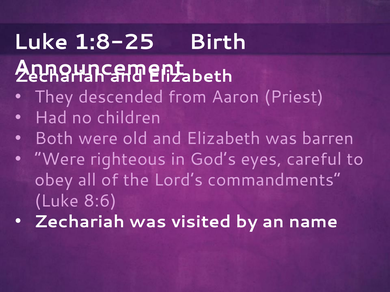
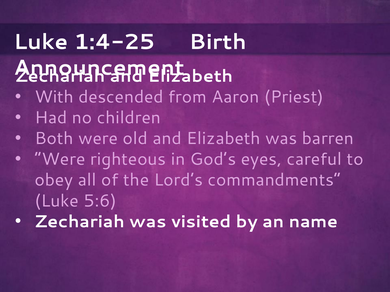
1:8-25: 1:8-25 -> 1:4-25
They: They -> With
8:6: 8:6 -> 5:6
